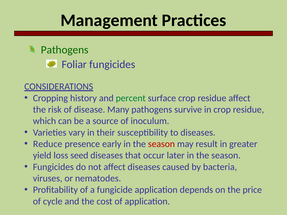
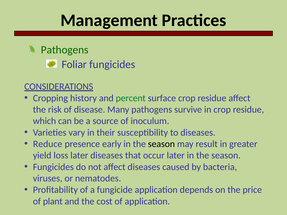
season at (161, 144) colour: red -> black
loss seed: seed -> later
cycle: cycle -> plant
